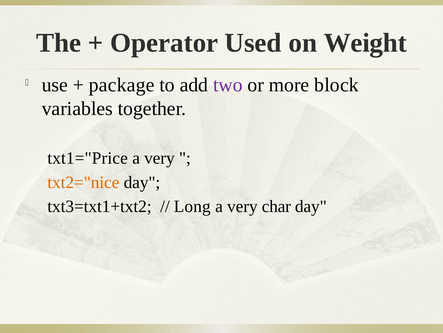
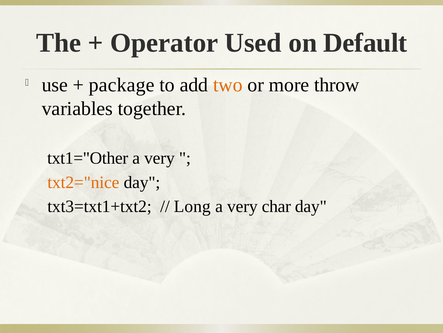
Weight: Weight -> Default
two colour: purple -> orange
block: block -> throw
txt1="Price: txt1="Price -> txt1="Other
